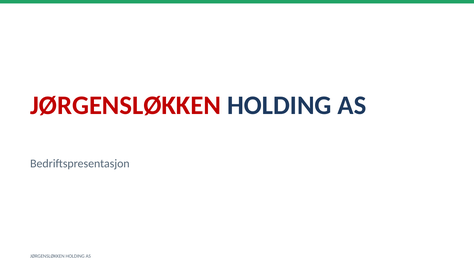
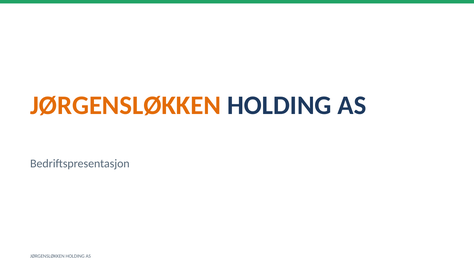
JØRGENSLØKKEN at (126, 105) colour: red -> orange
